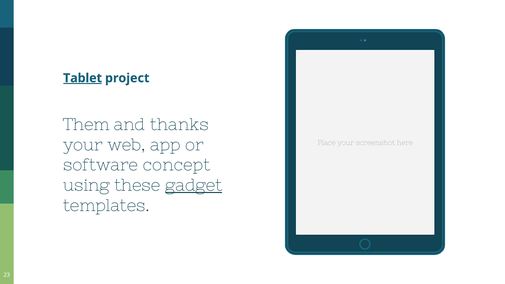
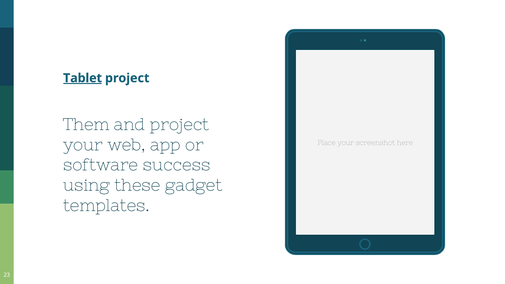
and thanks: thanks -> project
concept: concept -> success
gadget underline: present -> none
